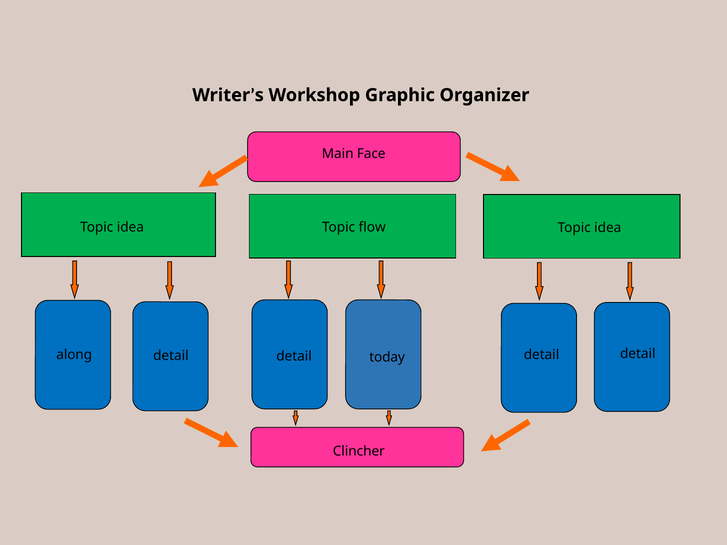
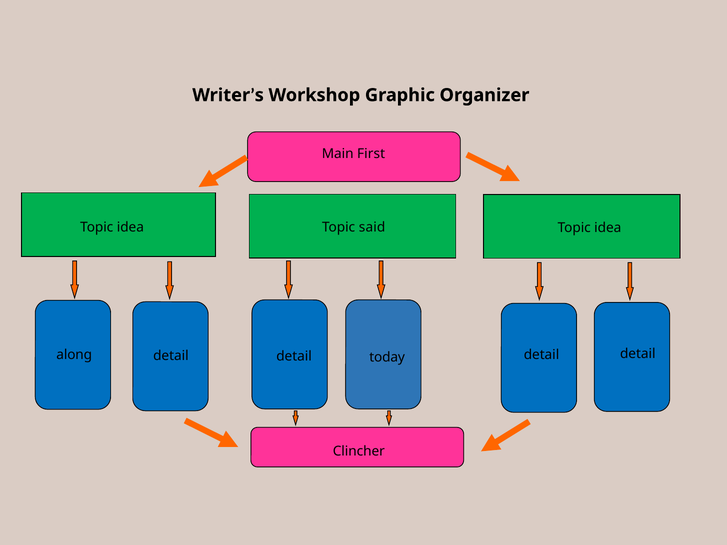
Face: Face -> First
flow: flow -> said
